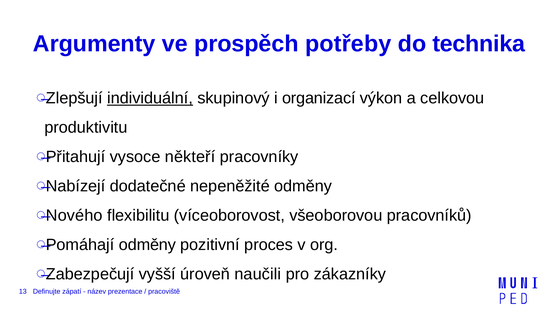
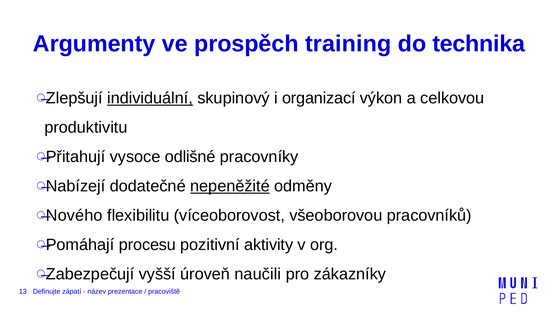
potřeby: potřeby -> training
někteří: někteří -> odlišné
nepeněžité underline: none -> present
Pomáhají odměny: odměny -> procesu
proces: proces -> aktivity
